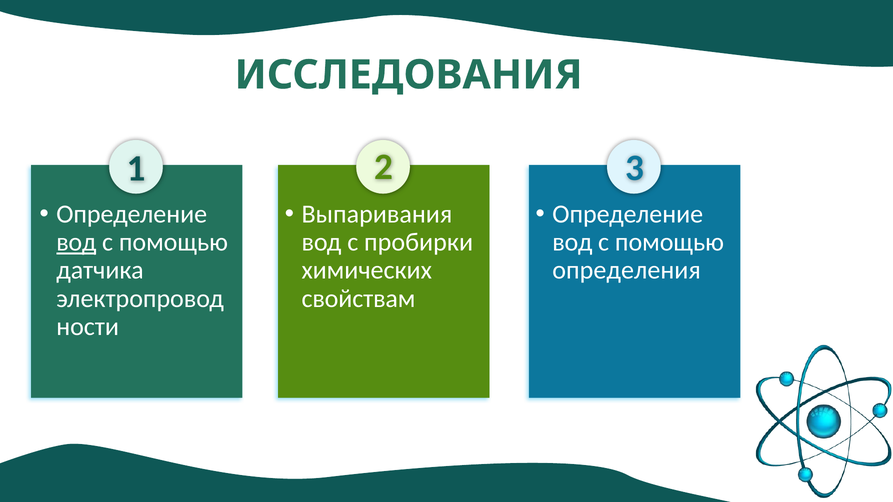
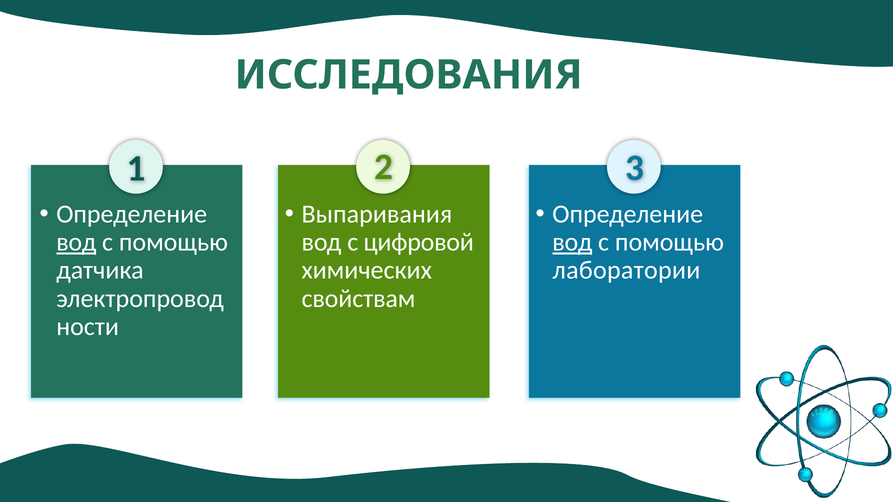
пробирки: пробирки -> цифровой
вод at (572, 242) underline: none -> present
определения: определения -> лаборатории
